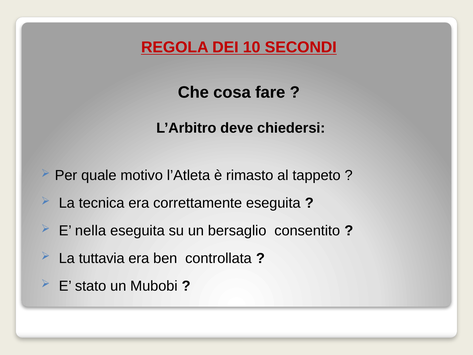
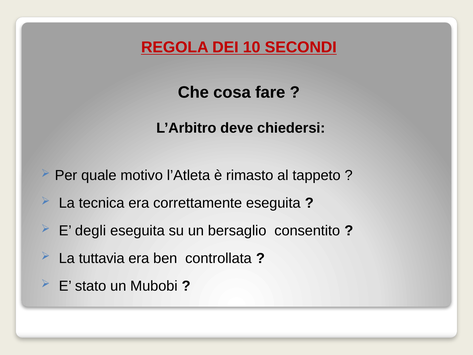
nella: nella -> degli
